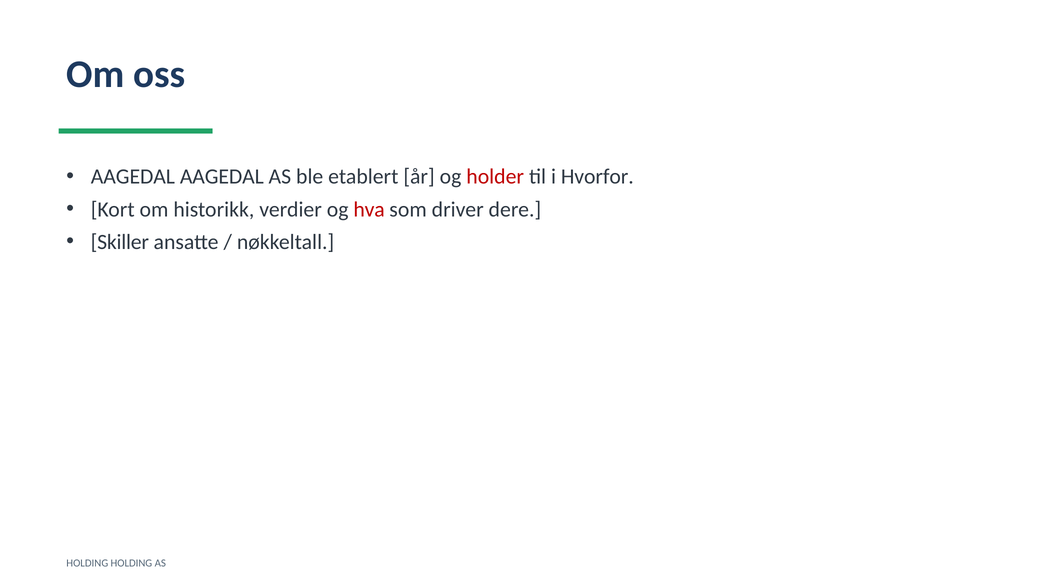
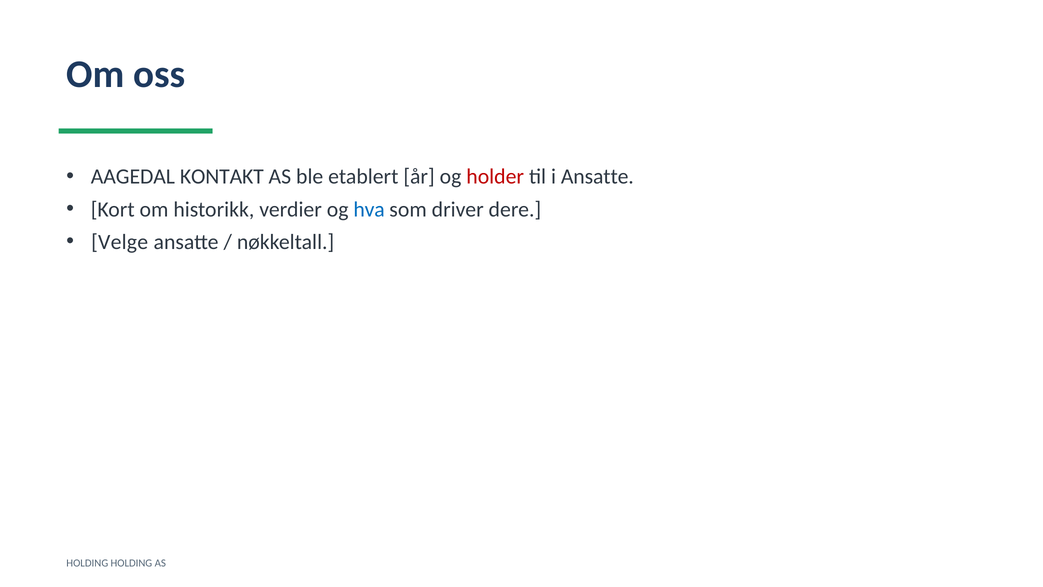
AAGEDAL AAGEDAL: AAGEDAL -> KONTAKT
i Hvorfor: Hvorfor -> Ansatte
hva colour: red -> blue
Skiller: Skiller -> Velge
